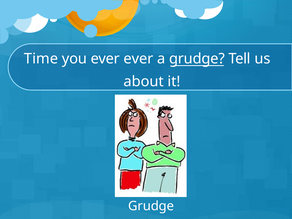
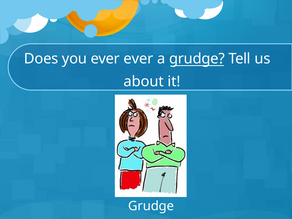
Time: Time -> Does
